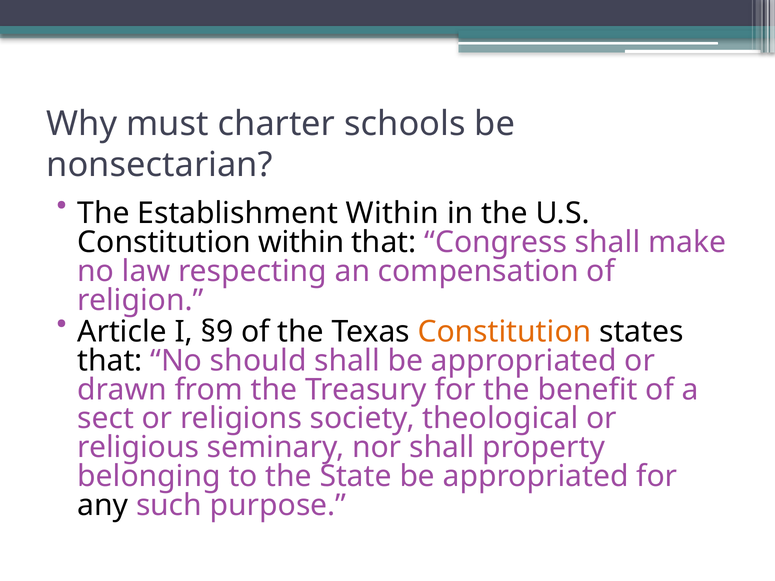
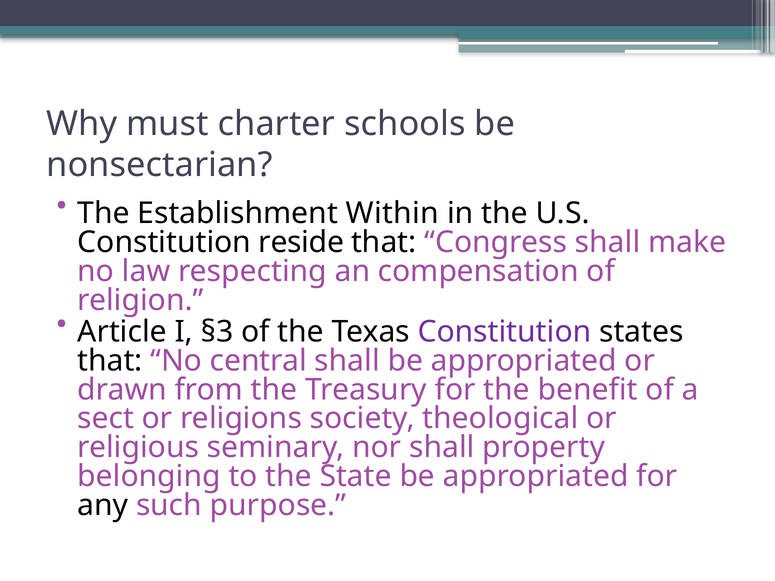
Constitution within: within -> reside
§9: §9 -> §3
Constitution at (504, 332) colour: orange -> purple
should: should -> central
